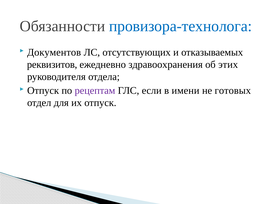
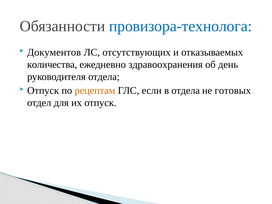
реквизитов: реквизитов -> количества
этих: этих -> день
рецептам colour: purple -> orange
в имени: имени -> отдела
